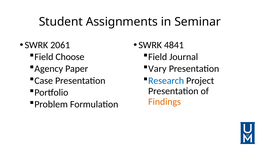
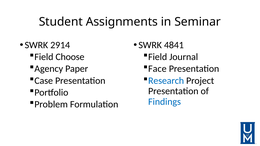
2061: 2061 -> 2914
Vary: Vary -> Face
Findings colour: orange -> blue
